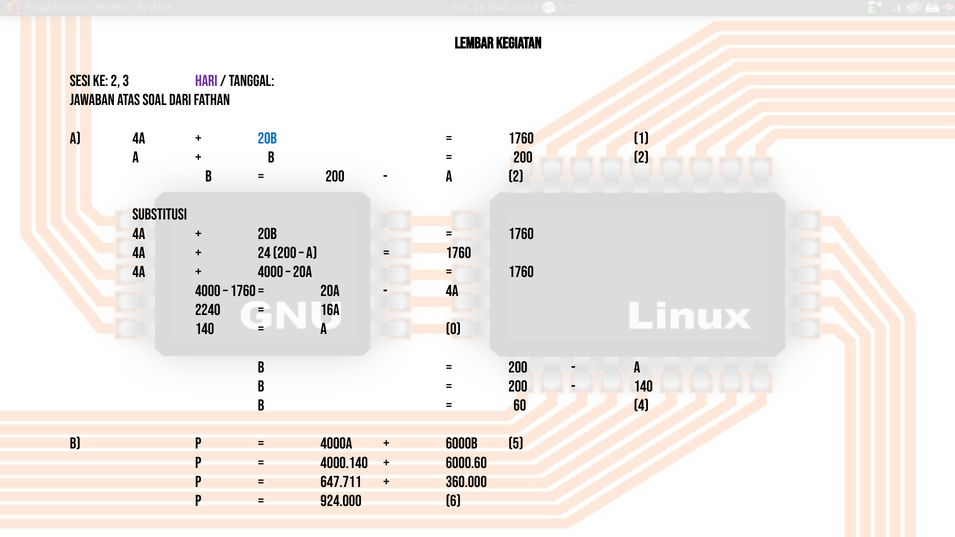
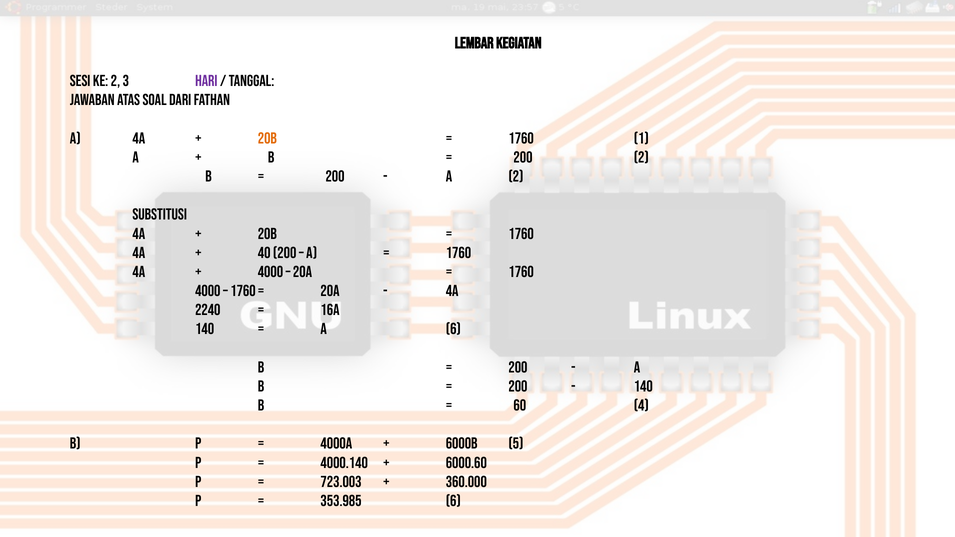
20B at (267, 138) colour: blue -> orange
24: 24 -> 40
A 0: 0 -> 6
647.711: 647.711 -> 723.003
924.000: 924.000 -> 353.985
